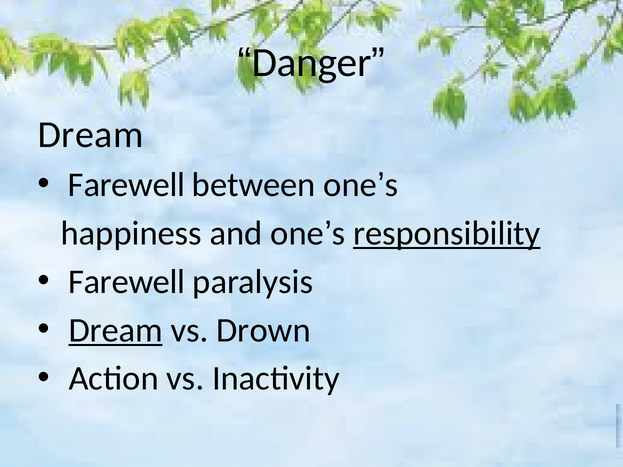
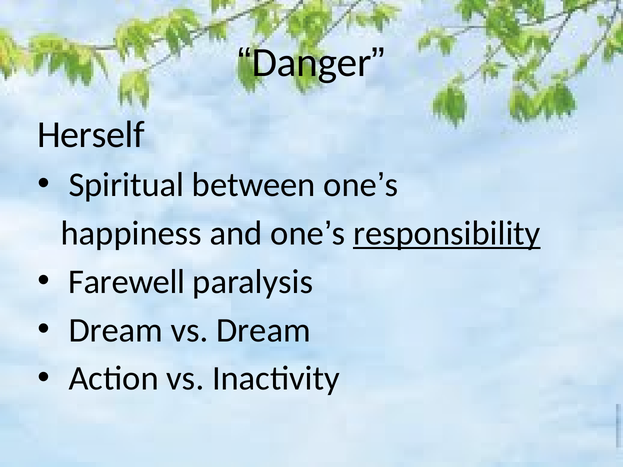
Dream at (91, 135): Dream -> Herself
Farewell at (127, 185): Farewell -> Spiritual
Dream at (116, 330) underline: present -> none
vs Drown: Drown -> Dream
